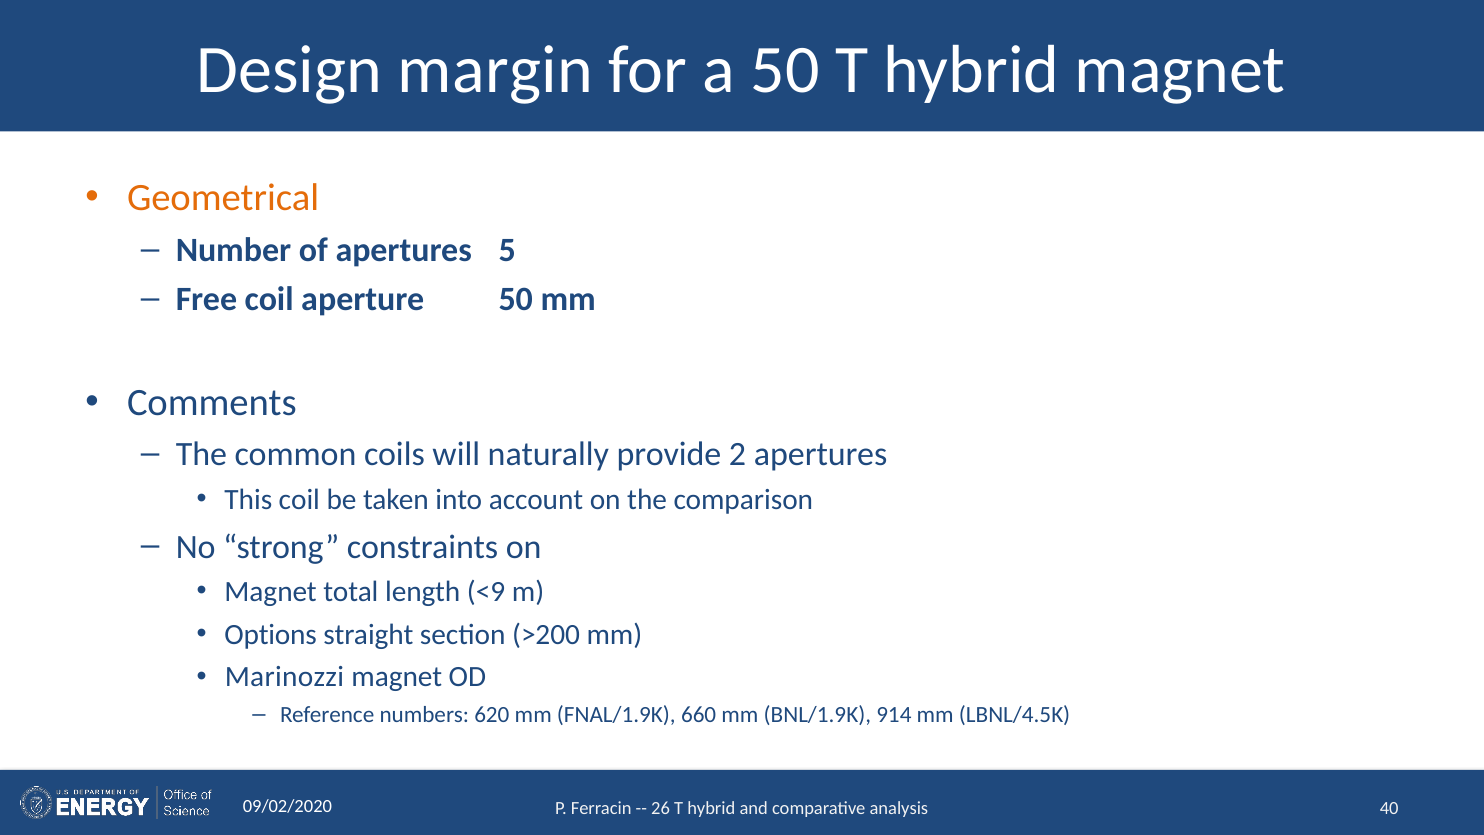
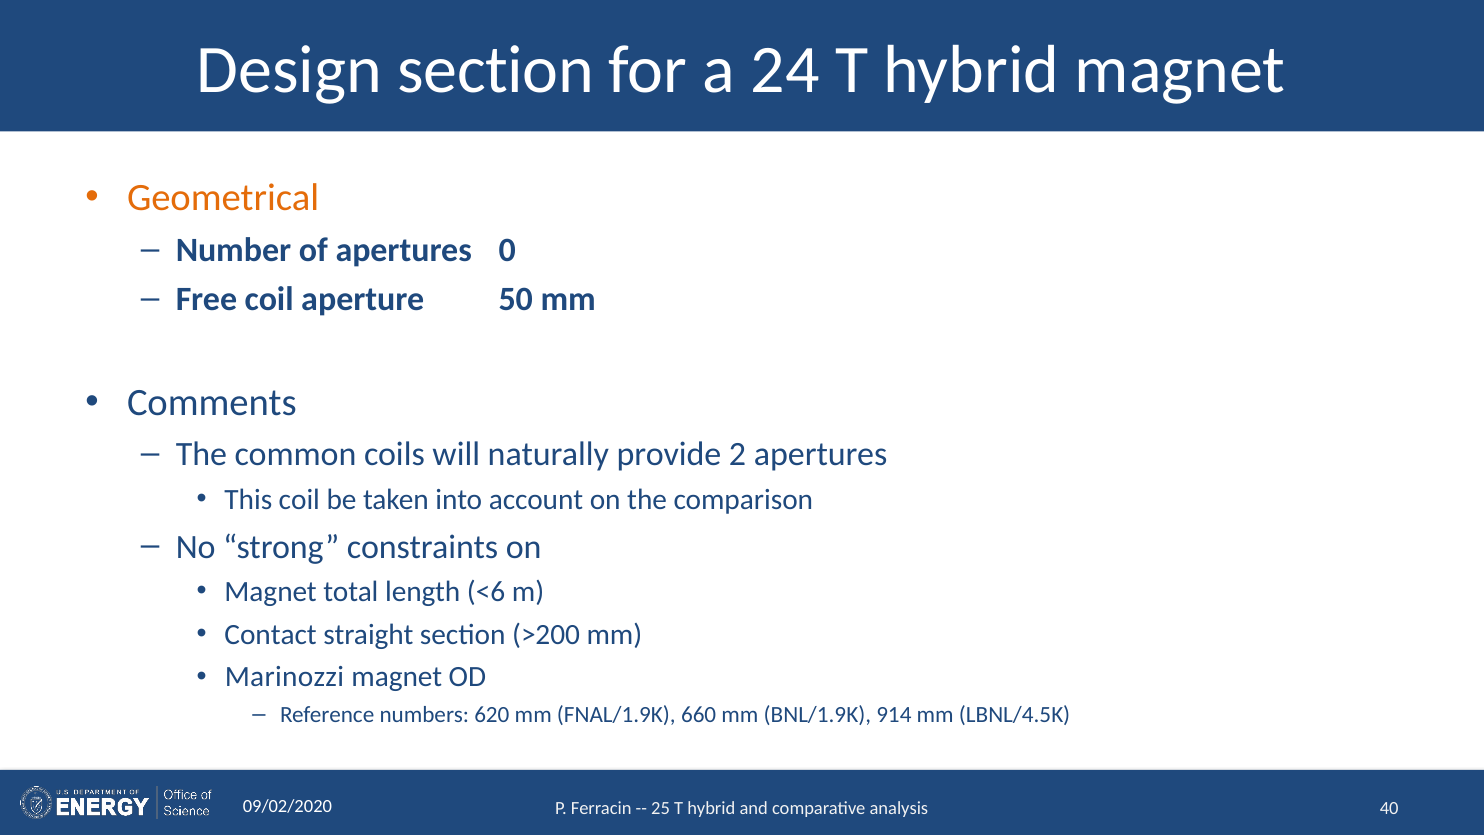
Design margin: margin -> section
a 50: 50 -> 24
5: 5 -> 0
<9: <9 -> <6
Options: Options -> Contact
26: 26 -> 25
